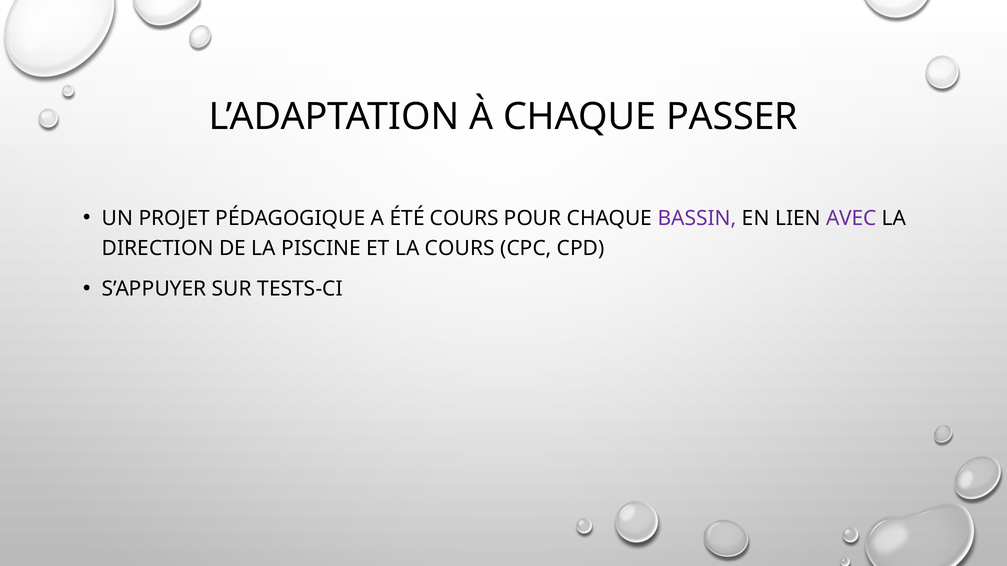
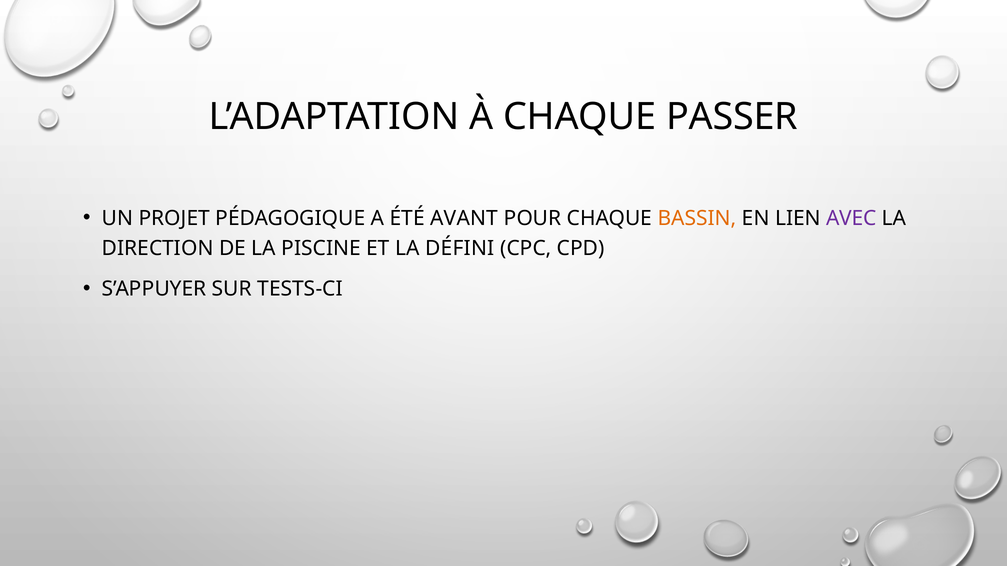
ÉTÉ COURS: COURS -> AVANT
BASSIN colour: purple -> orange
LA COURS: COURS -> DÉFINI
